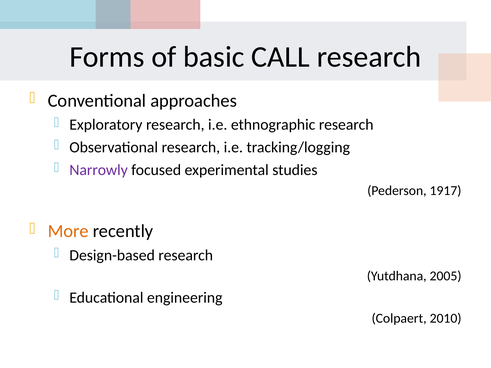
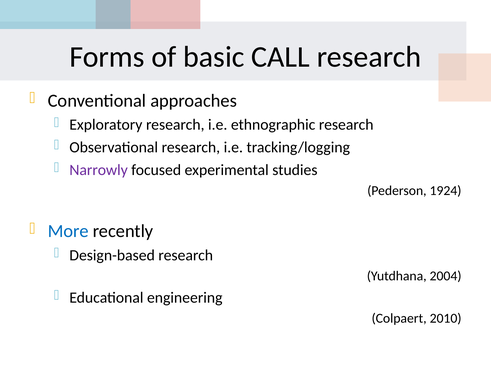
1917: 1917 -> 1924
More colour: orange -> blue
2005: 2005 -> 2004
